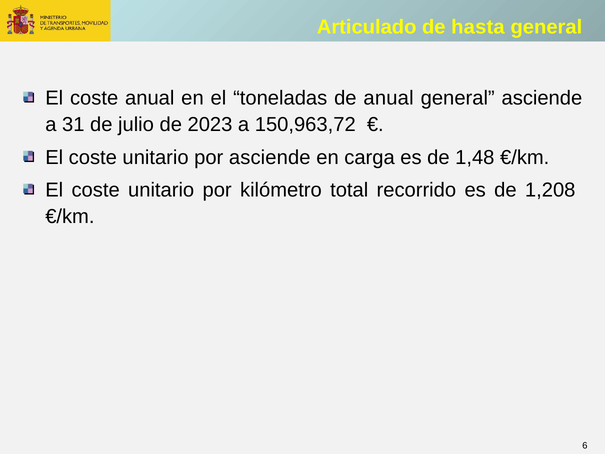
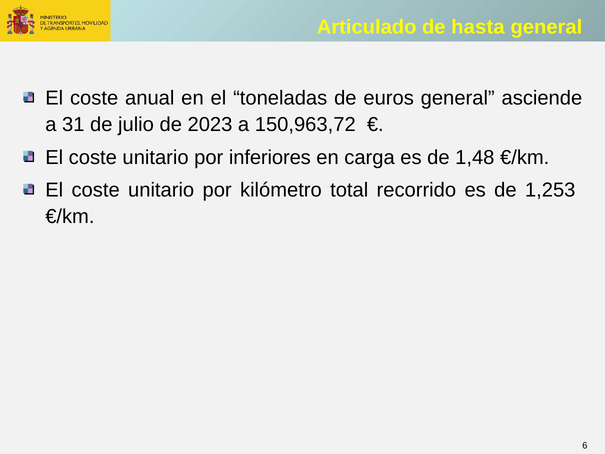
de anual: anual -> euros
por asciende: asciende -> inferiores
1,208: 1,208 -> 1,253
